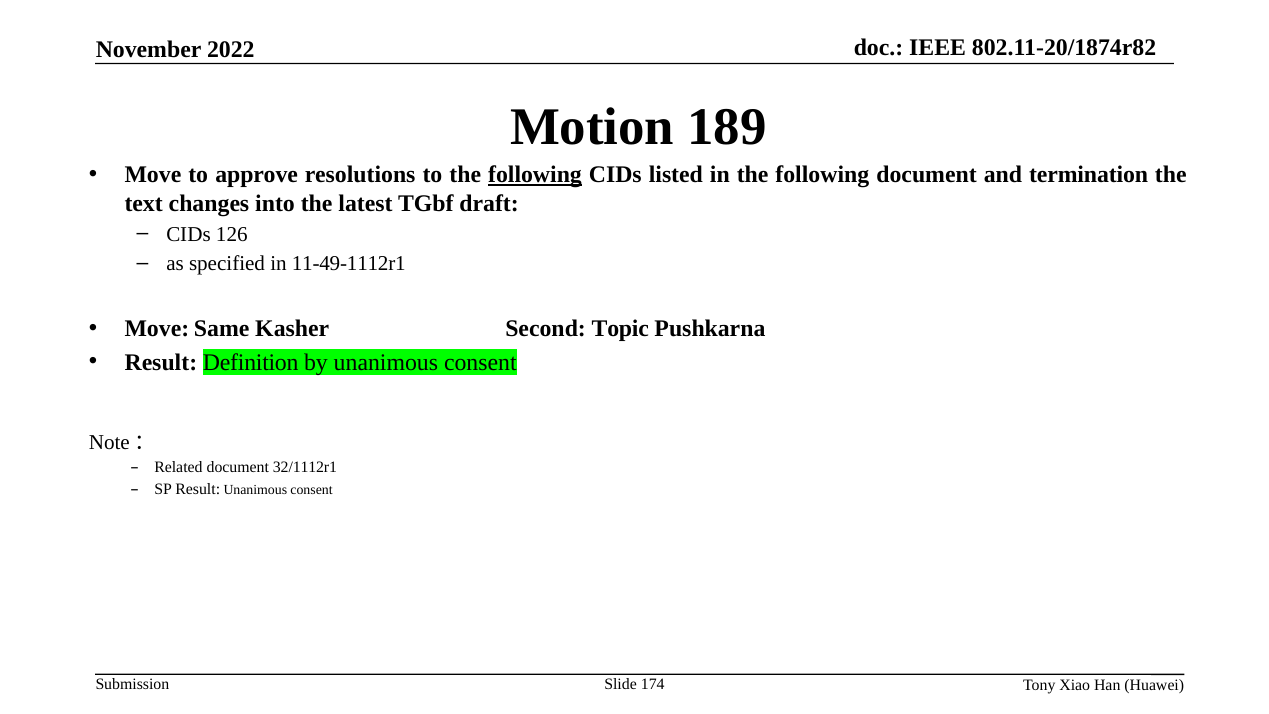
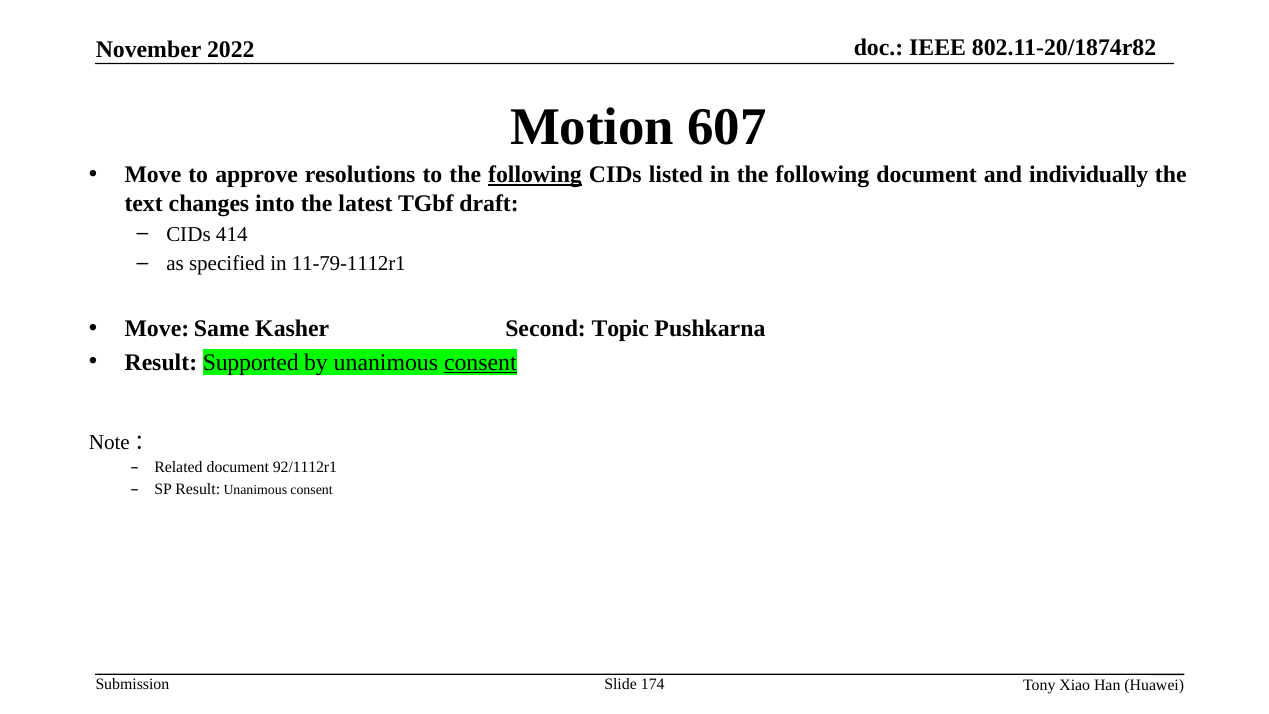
189: 189 -> 607
termination: termination -> individually
126: 126 -> 414
11-49-1112r1: 11-49-1112r1 -> 11-79-1112r1
Definition: Definition -> Supported
consent at (480, 362) underline: none -> present
32/1112r1: 32/1112r1 -> 92/1112r1
